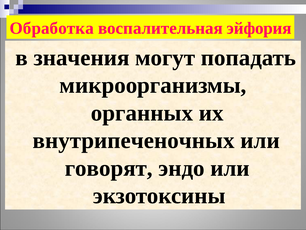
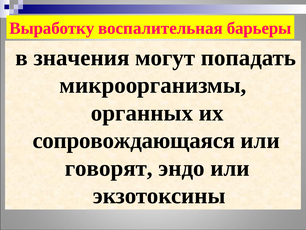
Обработка: Обработка -> Выработку
эйфория: эйфория -> барьеры
внутрипеченочных: внутрипеченочных -> сопровождающаяся
